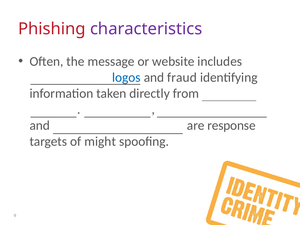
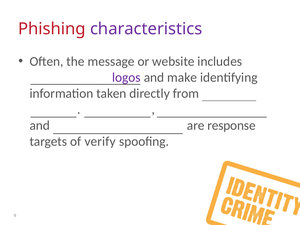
logos colour: blue -> purple
fraud: fraud -> make
might: might -> verify
